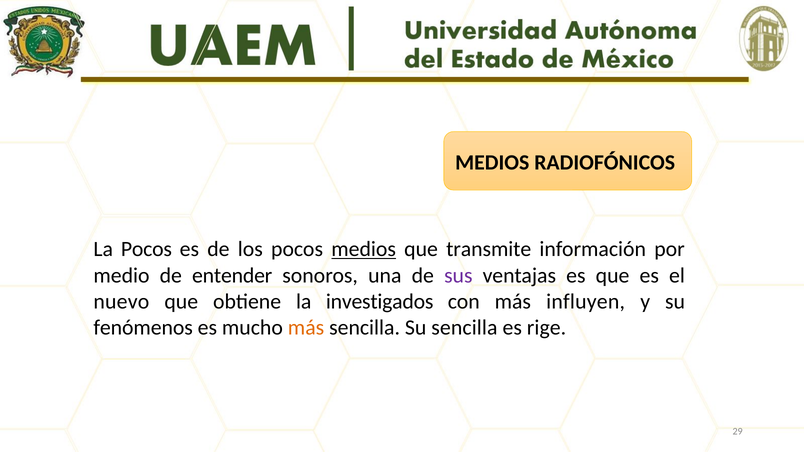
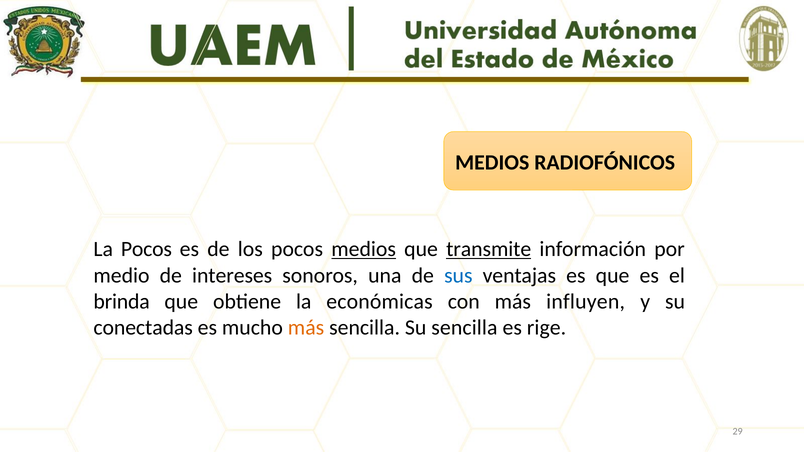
transmite underline: none -> present
entender: entender -> intereses
sus colour: purple -> blue
nuevo: nuevo -> brinda
investigados: investigados -> económicas
fenómenos: fenómenos -> conectadas
